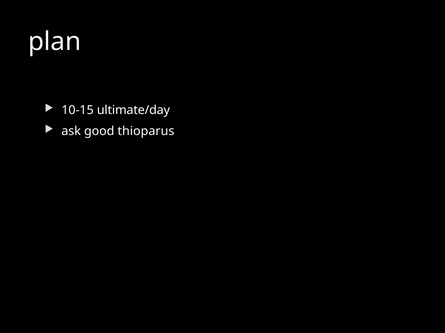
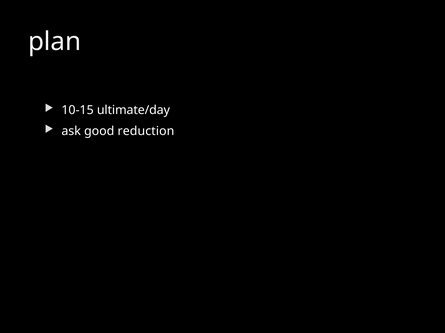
thioparus: thioparus -> reduction
